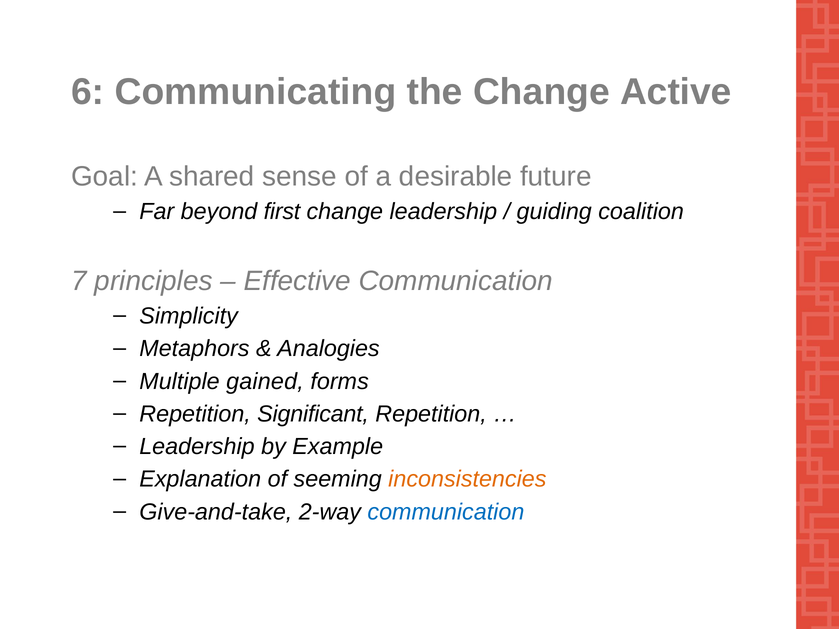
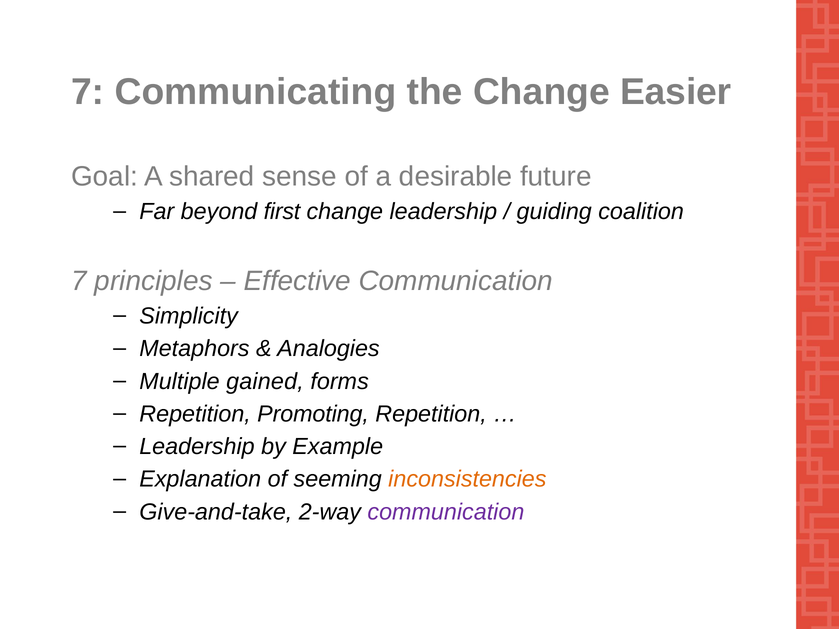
6 at (88, 92): 6 -> 7
Active: Active -> Easier
Significant: Significant -> Promoting
communication at (446, 512) colour: blue -> purple
